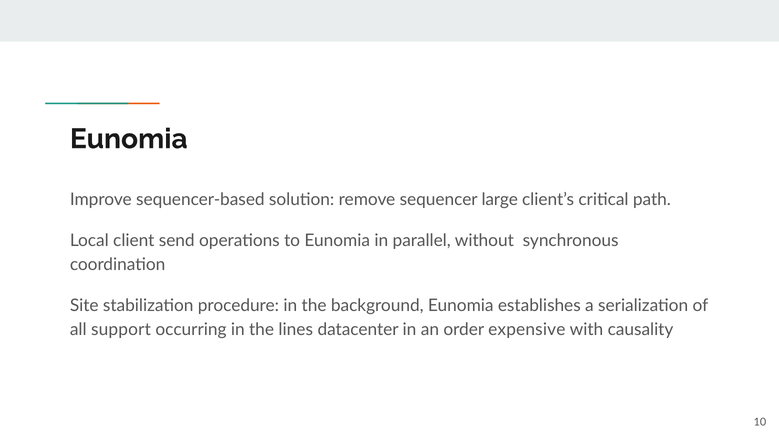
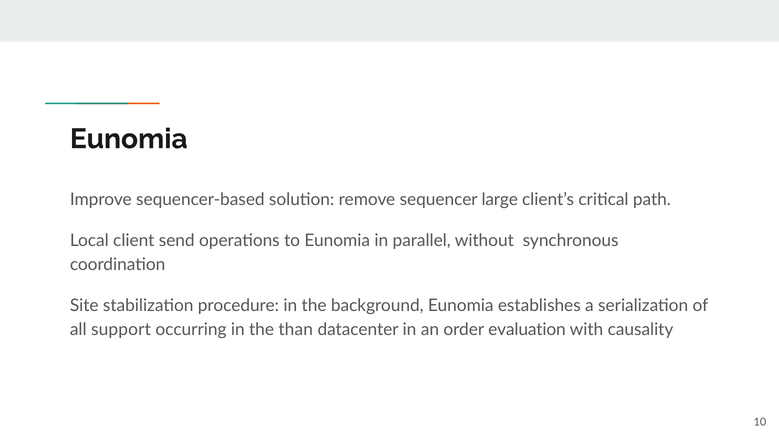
lines: lines -> than
expensive: expensive -> evaluation
